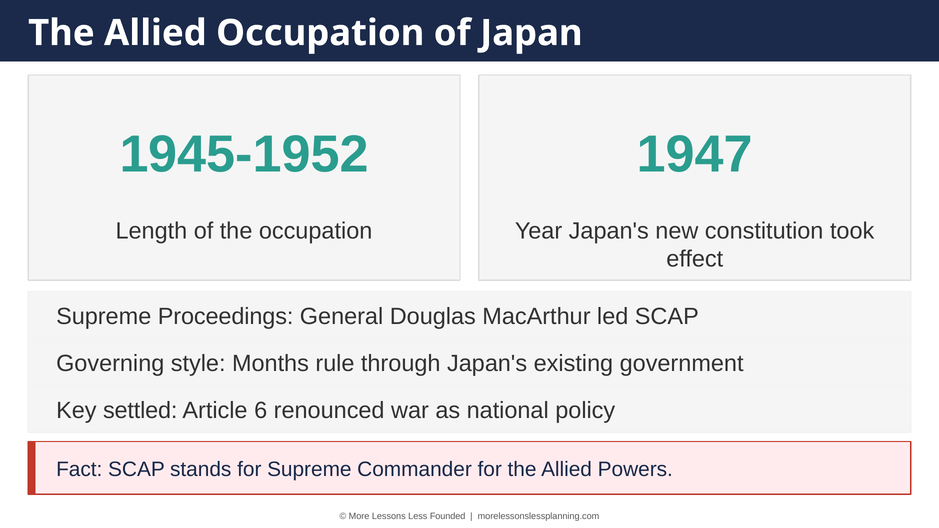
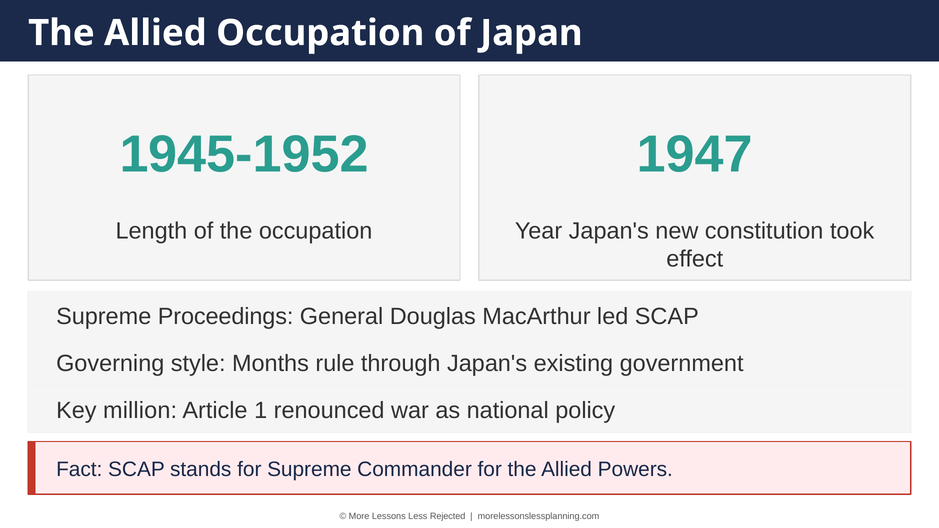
settled: settled -> million
6: 6 -> 1
Founded: Founded -> Rejected
